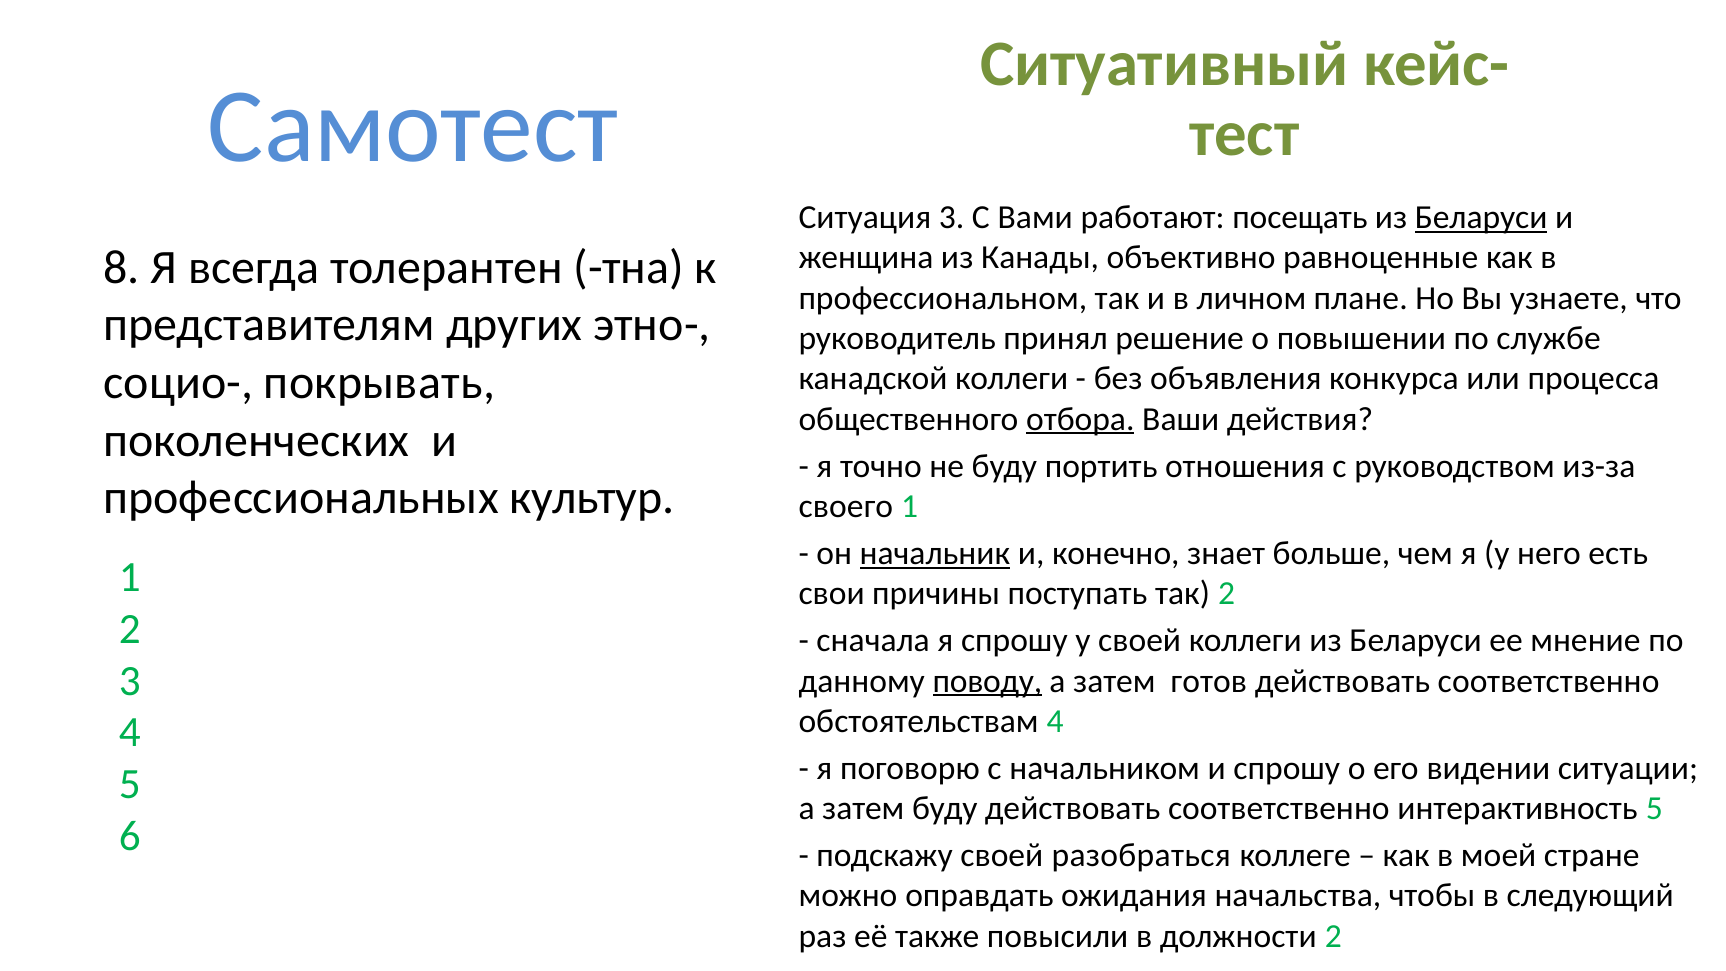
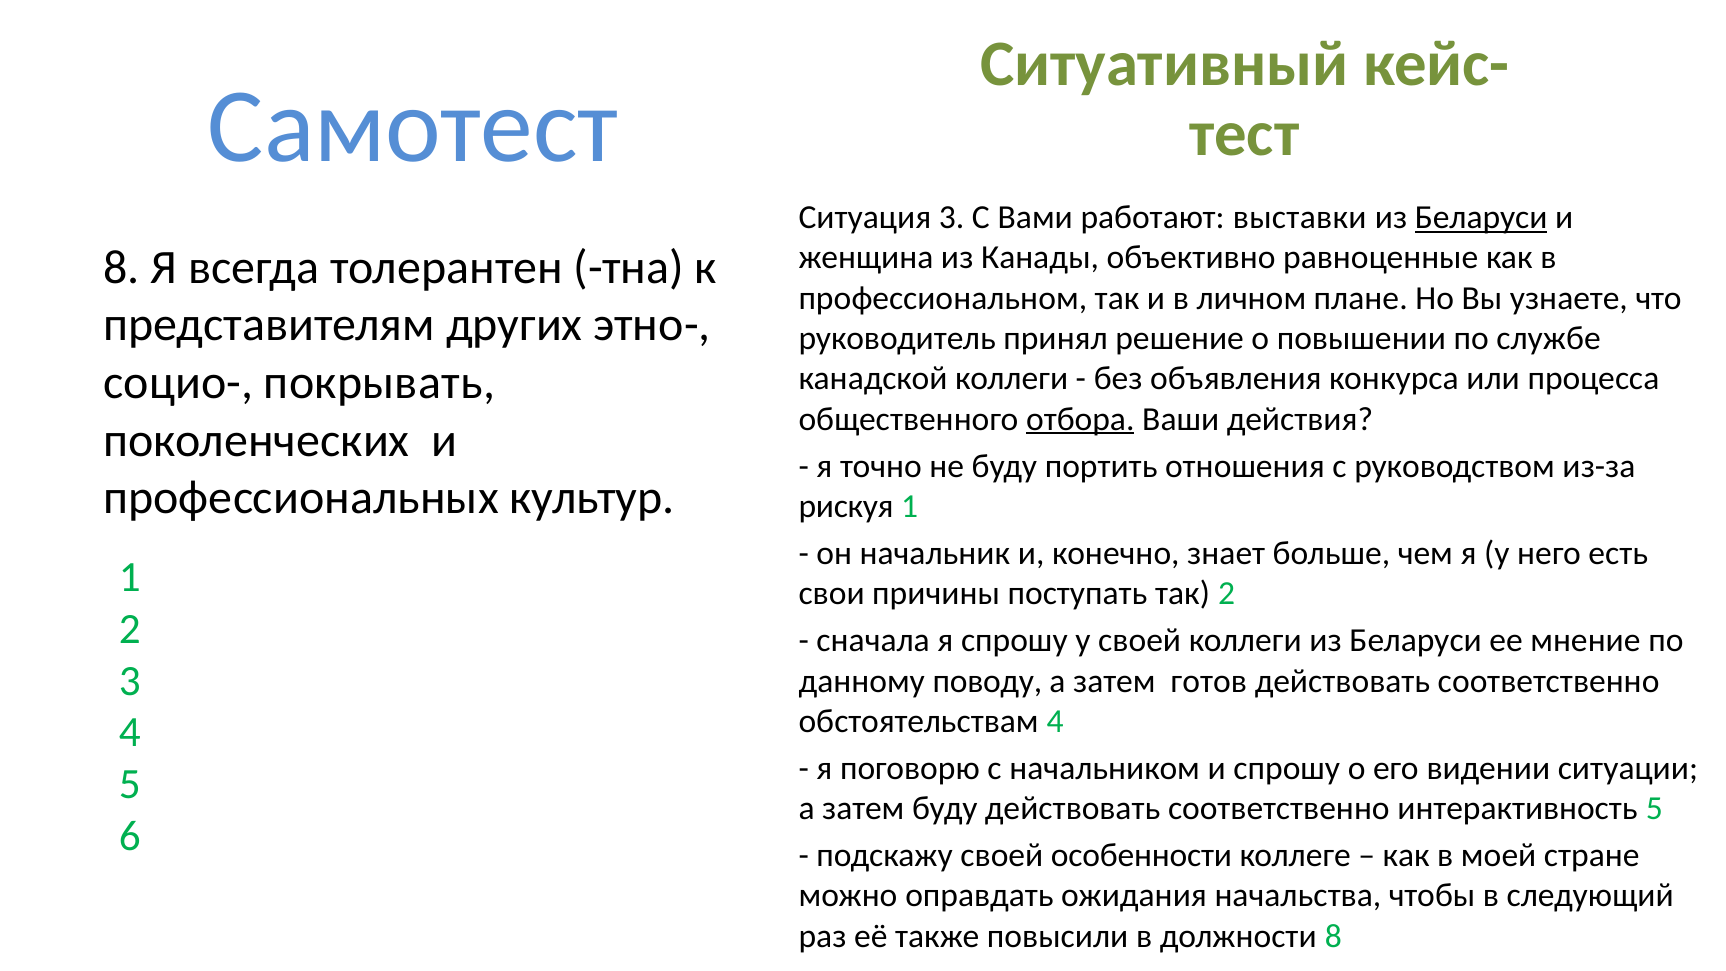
посещать: посещать -> выставки
своего: своего -> рискуя
начальник underline: present -> none
поводу underline: present -> none
разобраться: разобраться -> особенности
должности 2: 2 -> 8
